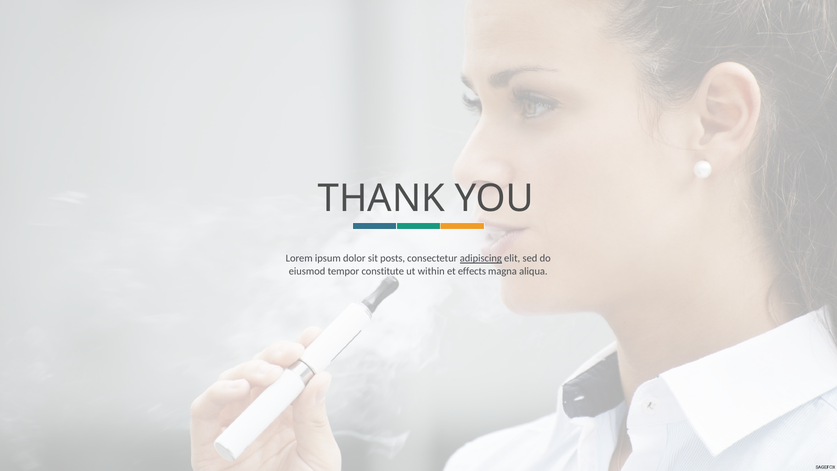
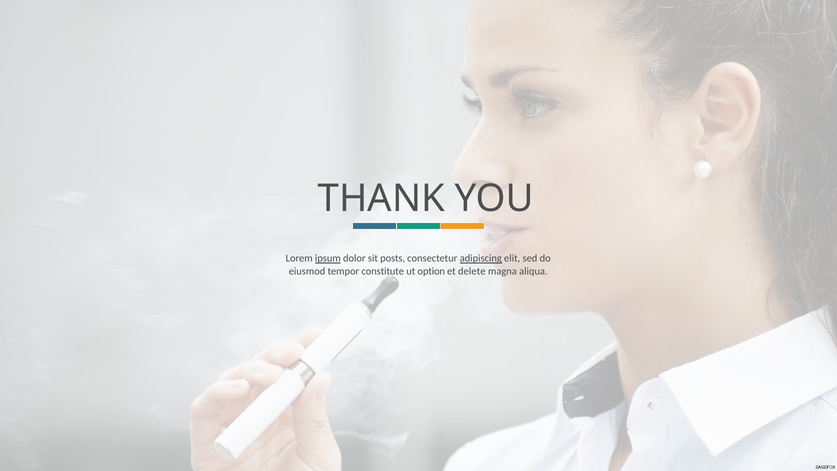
ipsum underline: none -> present
within: within -> option
effects: effects -> delete
